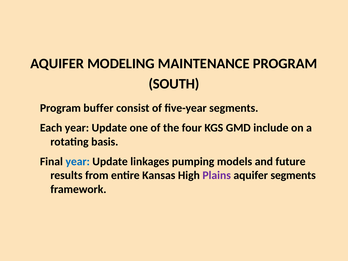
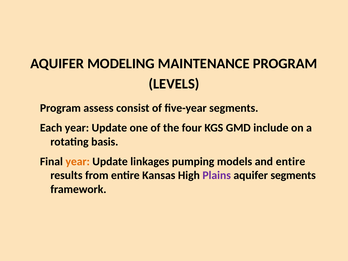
SOUTH: SOUTH -> LEVELS
buffer: buffer -> assess
year at (78, 161) colour: blue -> orange
and future: future -> entire
